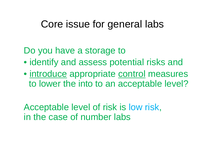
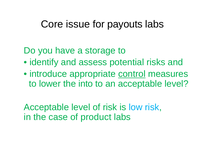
general: general -> payouts
introduce underline: present -> none
number: number -> product
